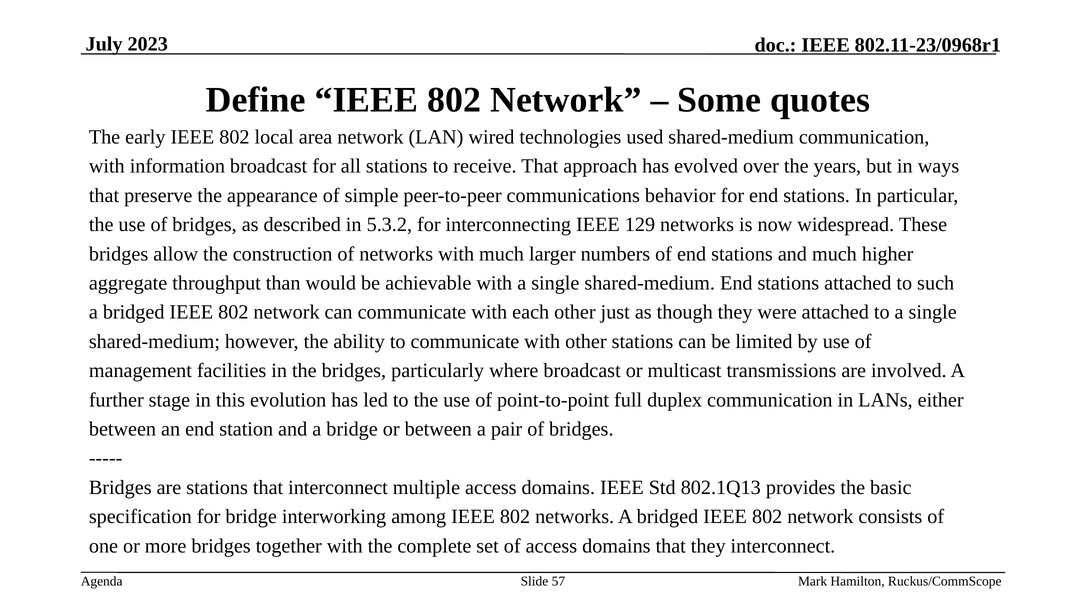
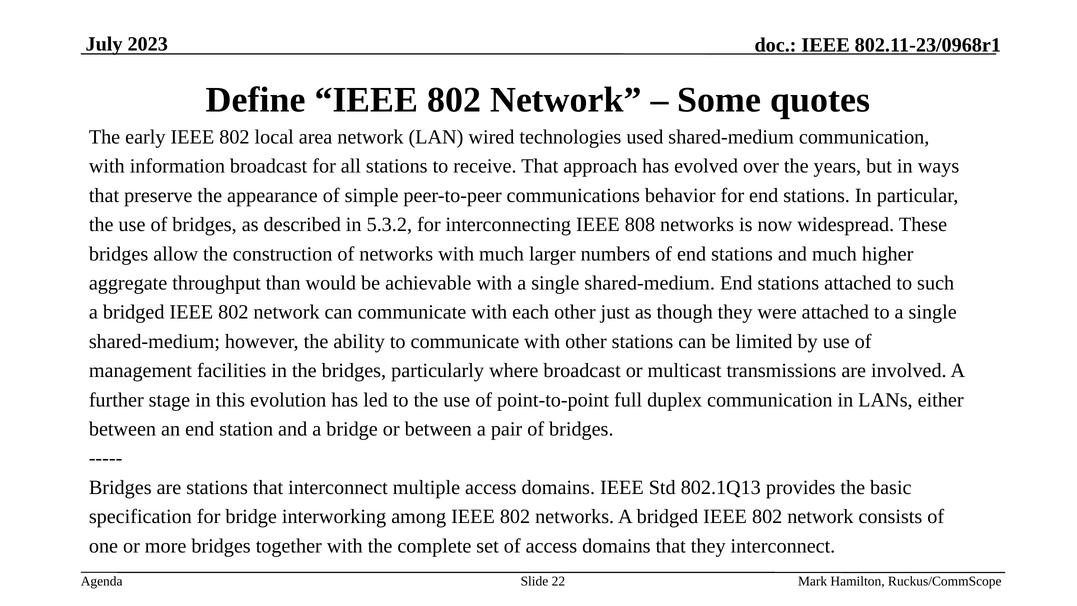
129: 129 -> 808
57: 57 -> 22
